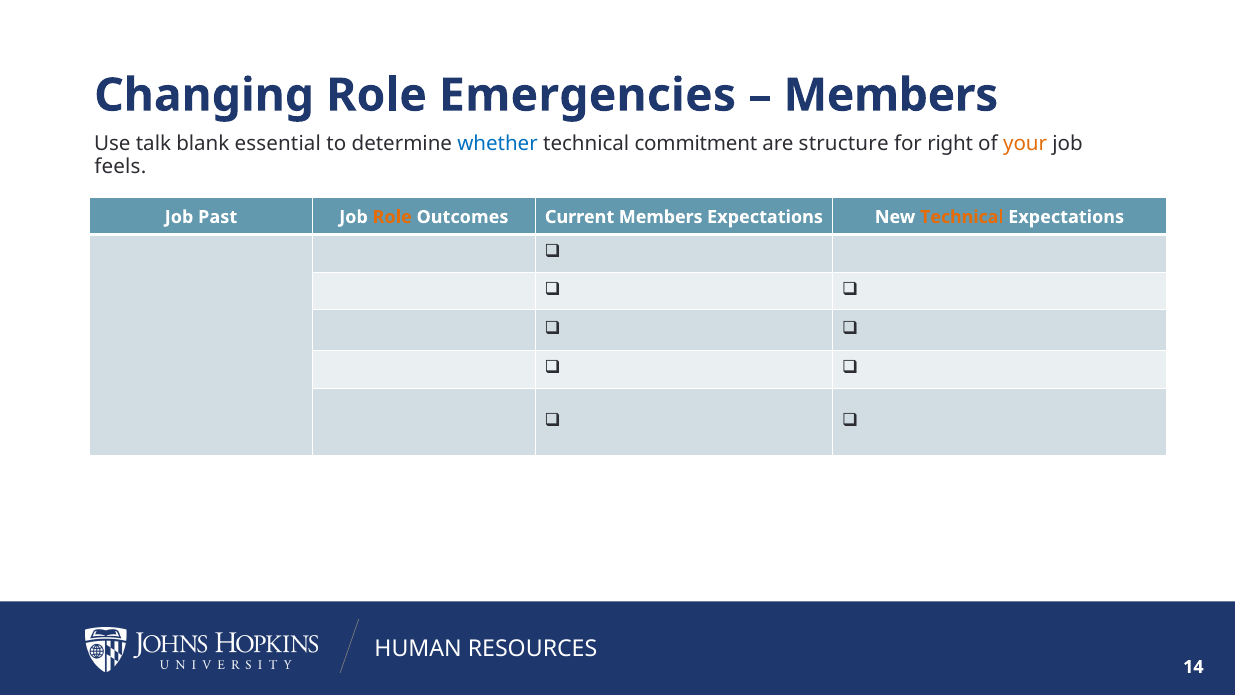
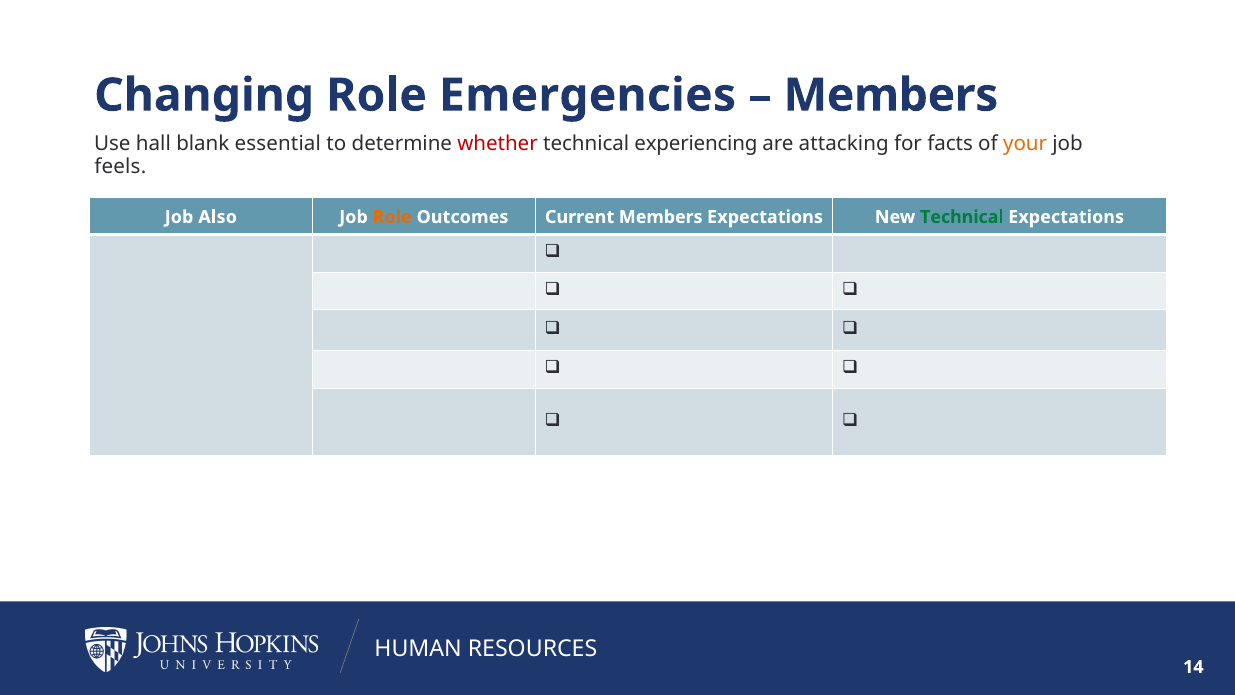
talk: talk -> hall
whether colour: blue -> red
commitment: commitment -> experiencing
structure: structure -> attacking
right: right -> facts
Past: Past -> Also
Technical at (962, 217) colour: orange -> green
